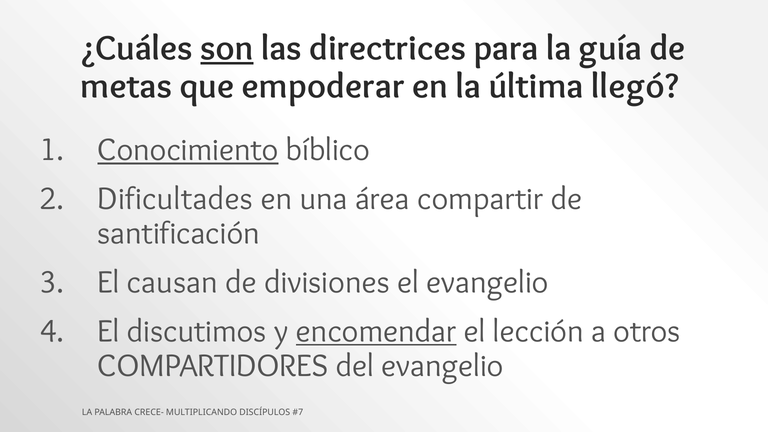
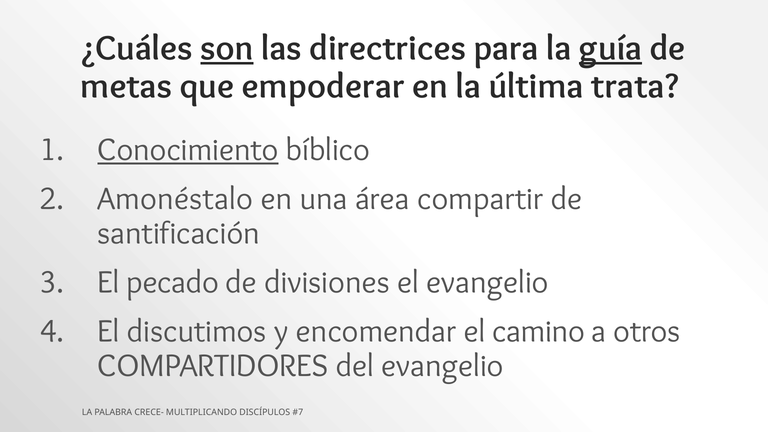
guía underline: none -> present
llegó: llegó -> trata
Dificultades: Dificultades -> Amonéstalo
causan: causan -> pecado
encomendar underline: present -> none
lección: lección -> camino
